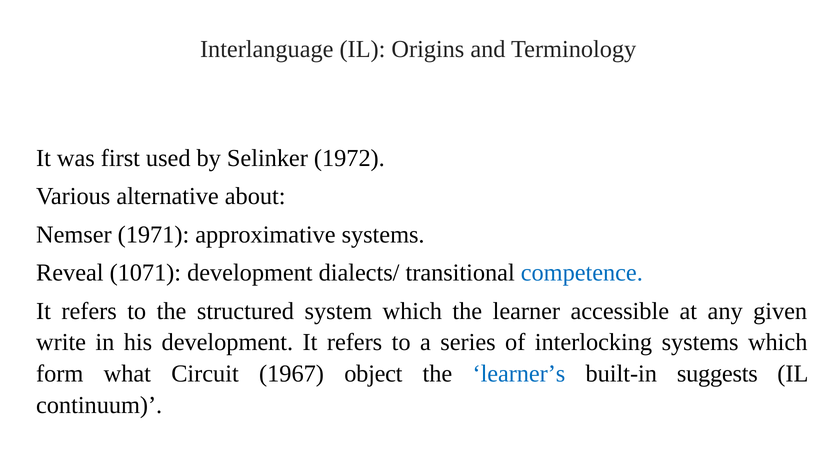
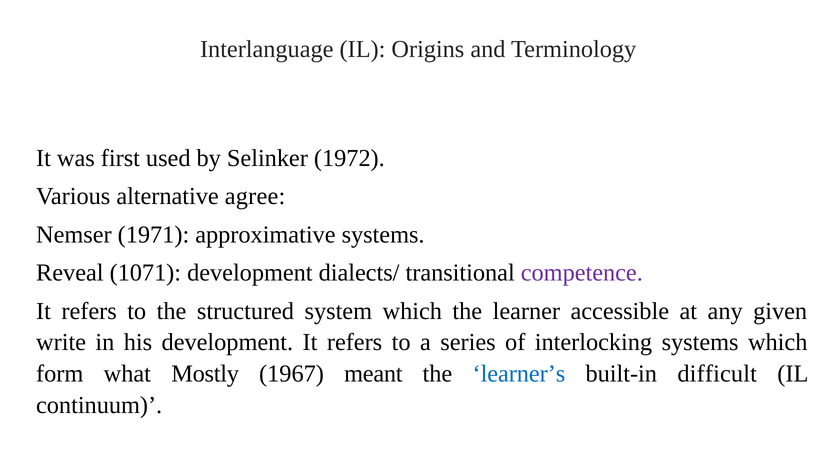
about: about -> agree
competence colour: blue -> purple
Circuit: Circuit -> Mostly
object: object -> meant
suggests: suggests -> difficult
